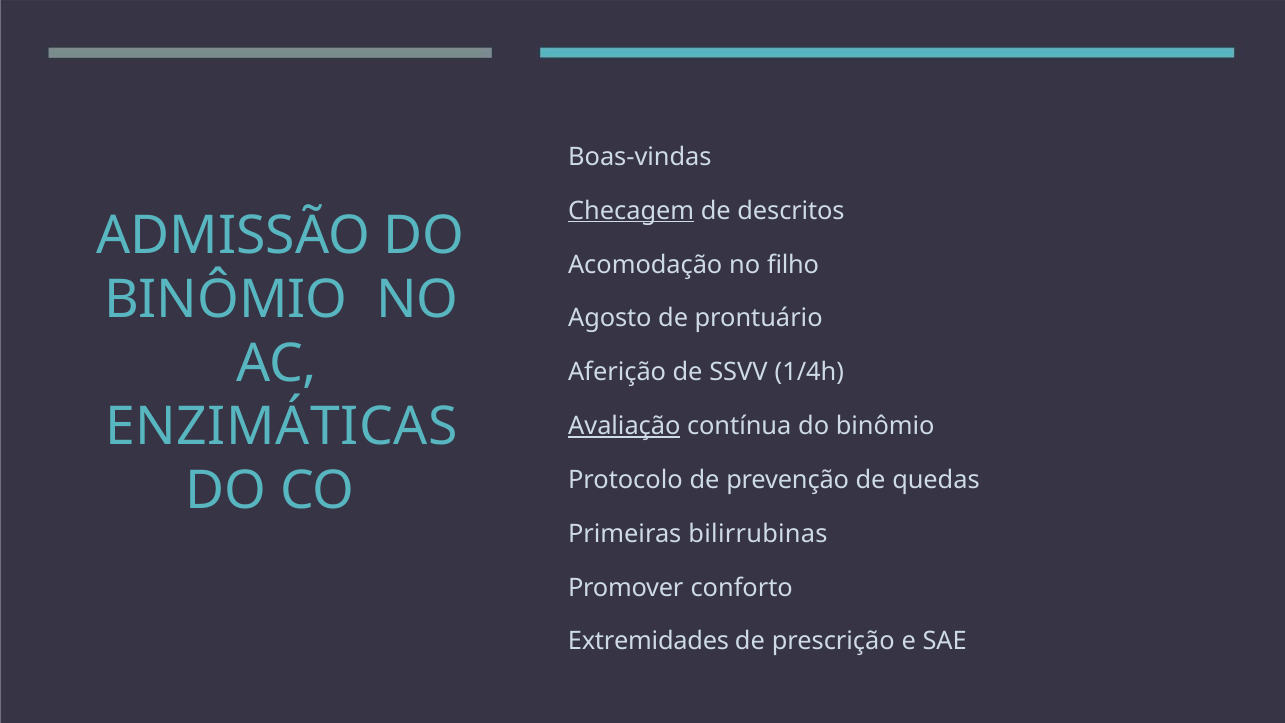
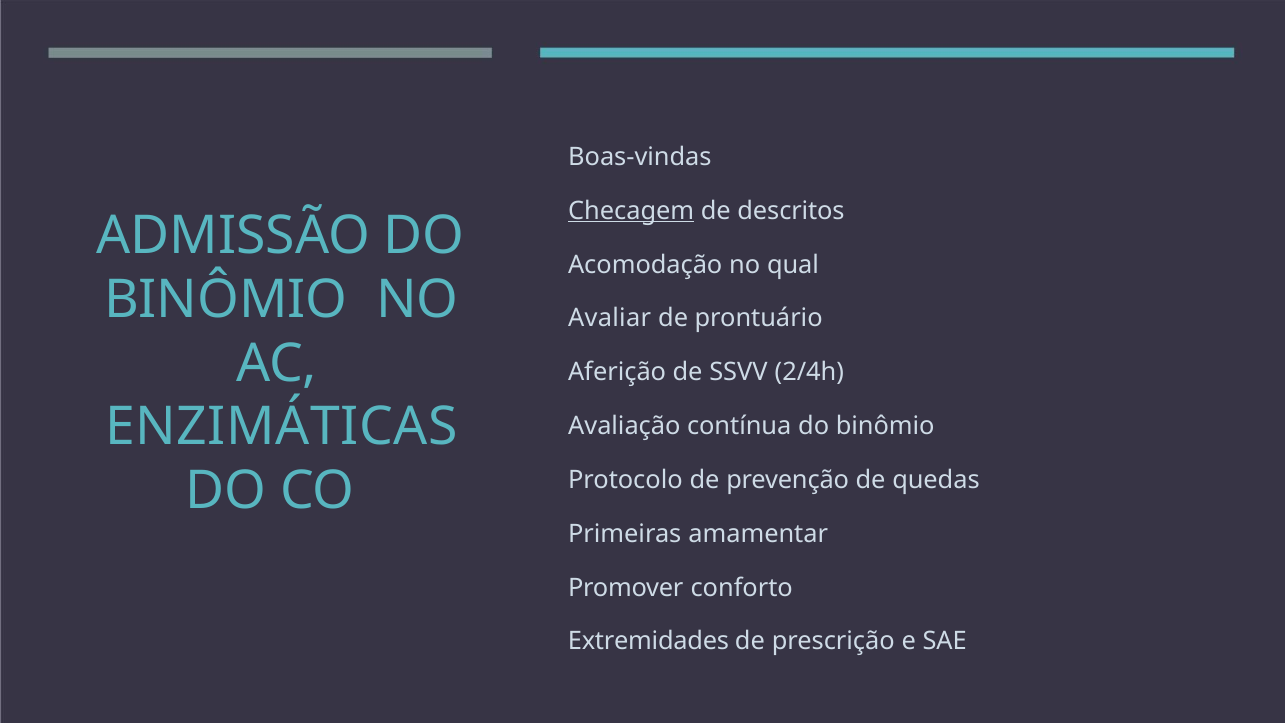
filho: filho -> qual
Agosto: Agosto -> Avaliar
1/4h: 1/4h -> 2/4h
Avaliação underline: present -> none
bilirrubinas: bilirrubinas -> amamentar
